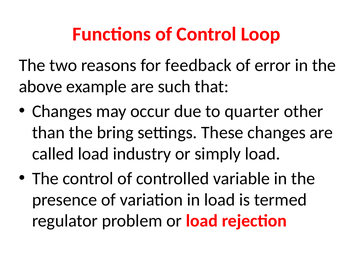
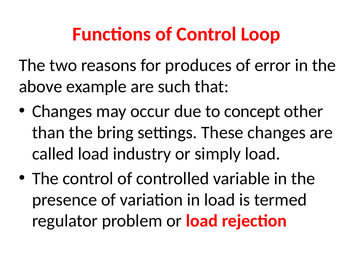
feedback: feedback -> produces
quarter: quarter -> concept
